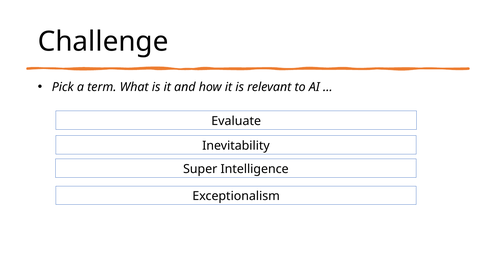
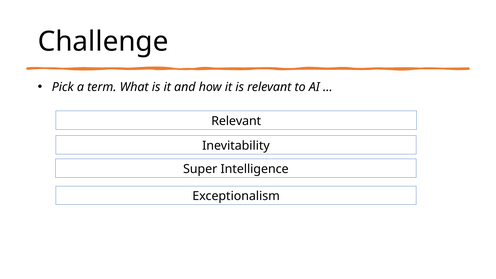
Evaluate at (236, 121): Evaluate -> Relevant
